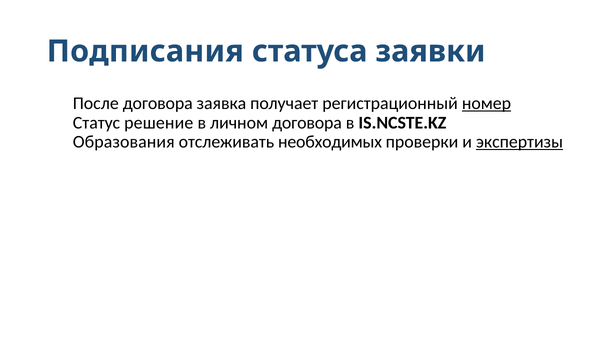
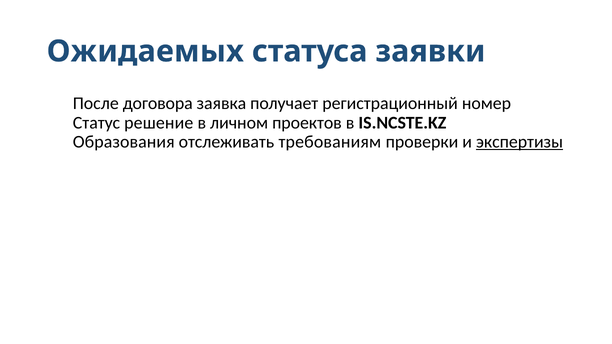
Подписания: Подписания -> Ожидаемых
номер underline: present -> none
личном договора: договора -> проектов
необходимых: необходимых -> требованиям
